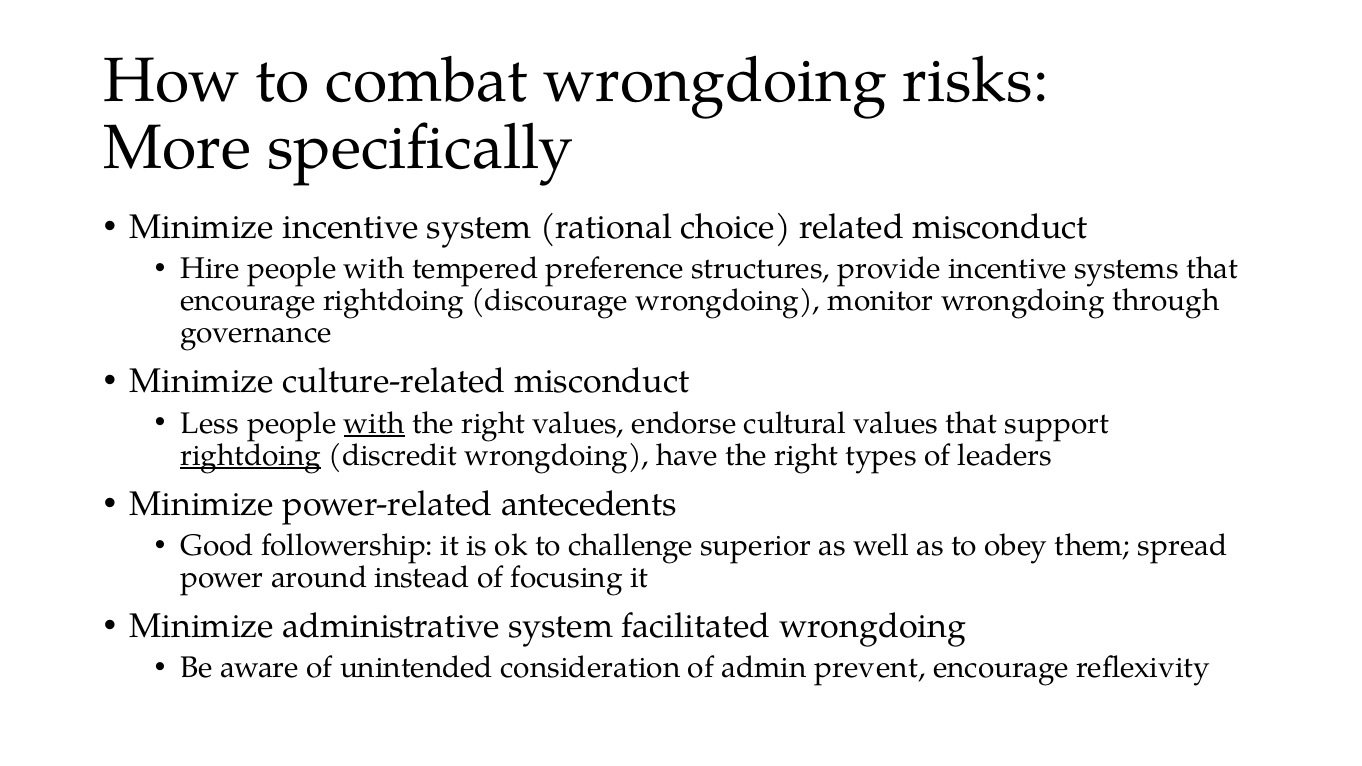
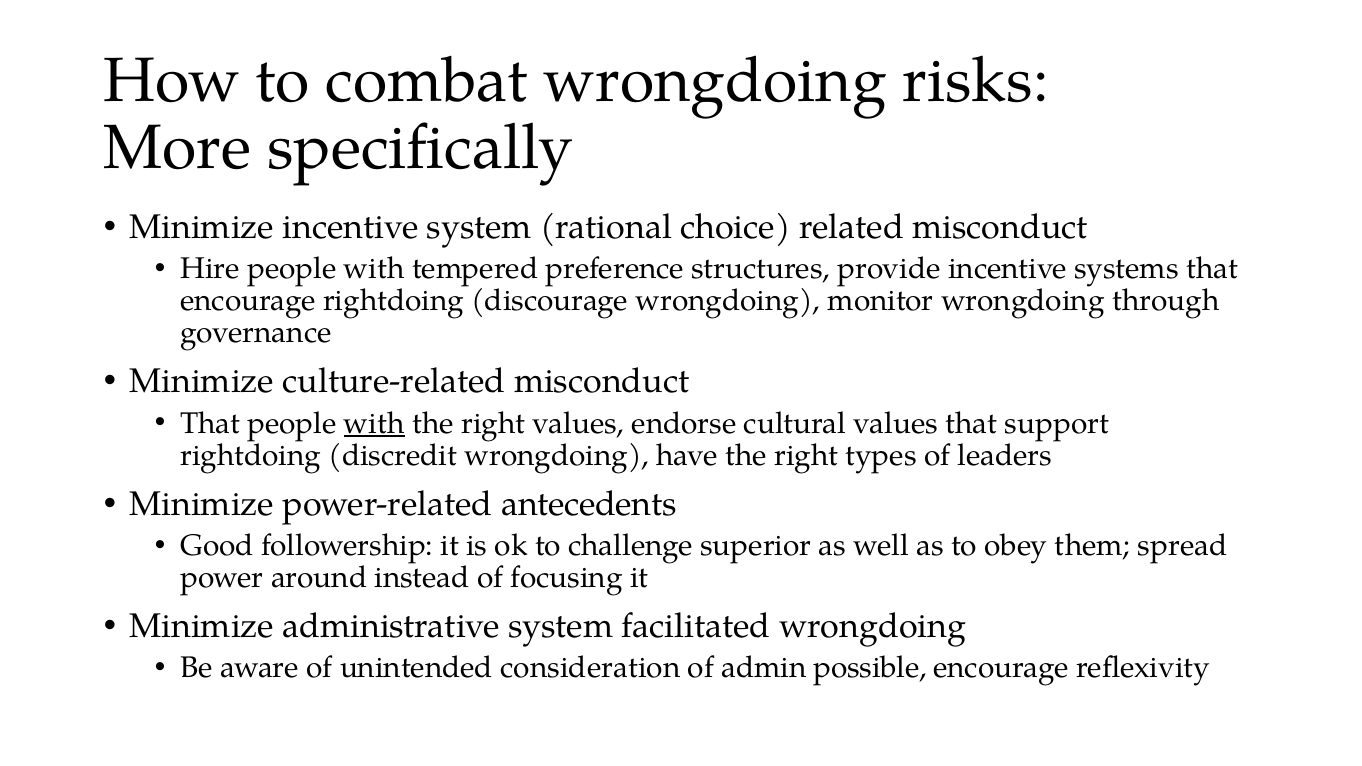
Less at (210, 423): Less -> That
rightdoing at (251, 456) underline: present -> none
prevent: prevent -> possible
